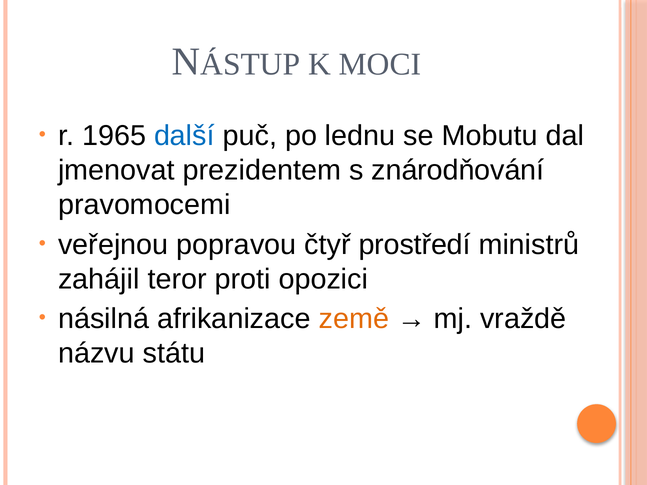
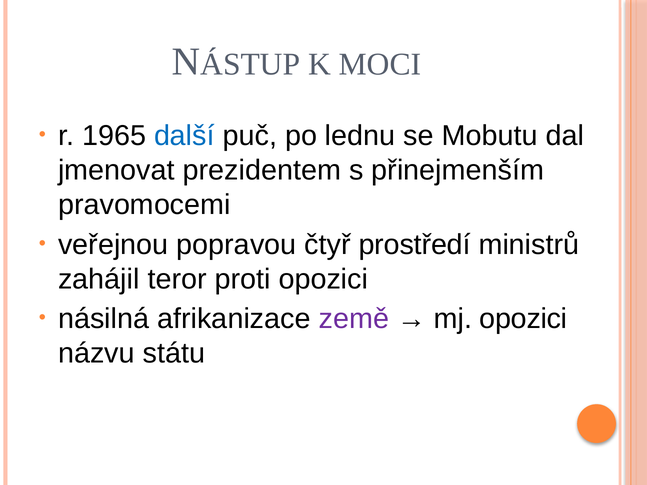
znárodňování: znárodňování -> přinejmenším
země colour: orange -> purple
mj vraždě: vraždě -> opozici
